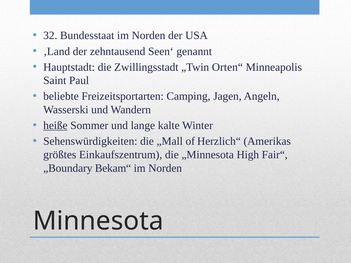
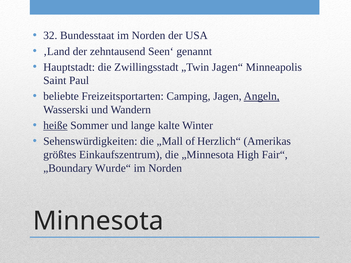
Orten“: Orten“ -> Jagen“
Angeln underline: none -> present
Bekam“: Bekam“ -> Wurde“
